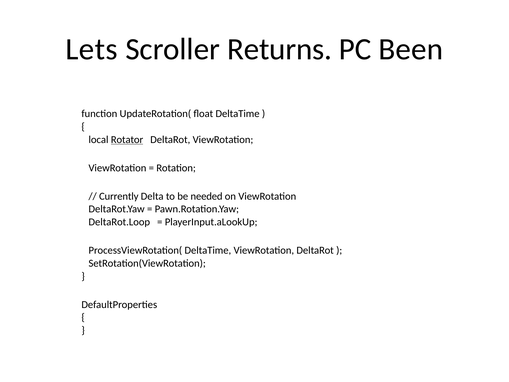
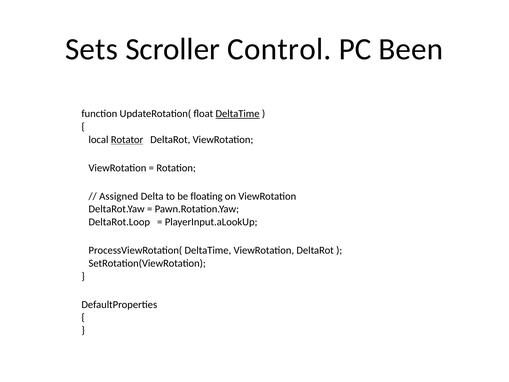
Lets: Lets -> Sets
Returns: Returns -> Control
DeltaTime at (238, 114) underline: none -> present
Currently: Currently -> Assigned
needed: needed -> floating
